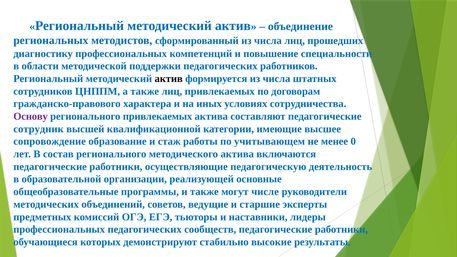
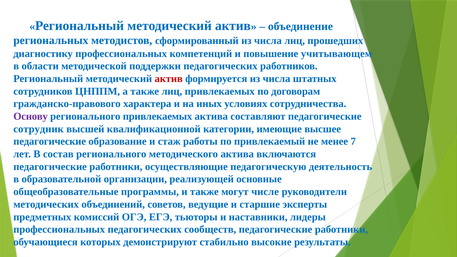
специальности: специальности -> учитывающем
актив at (169, 79) colour: black -> red
сопровождение at (50, 142): сопровождение -> педагогические
учитывающем: учитывающем -> привлекаемый
0: 0 -> 7
